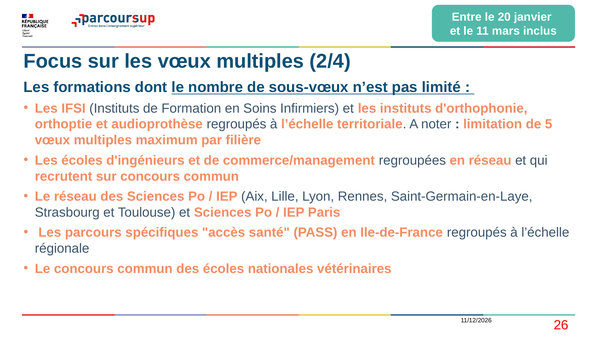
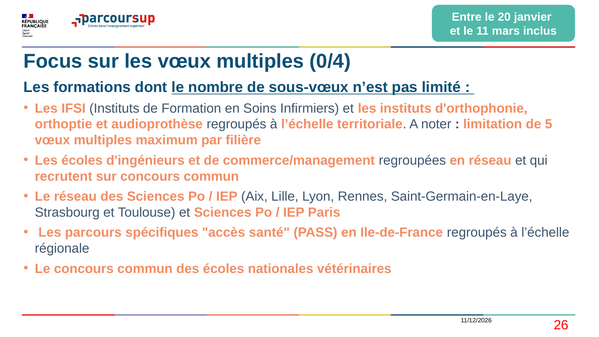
2/4: 2/4 -> 0/4
